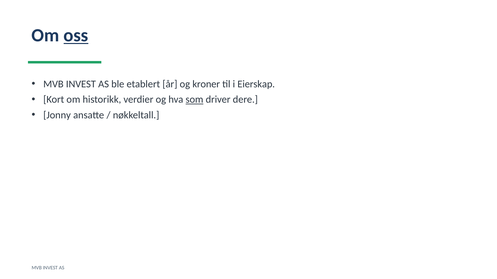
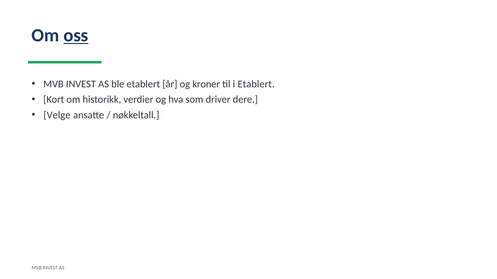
i Eierskap: Eierskap -> Etablert
som underline: present -> none
Jonny: Jonny -> Velge
